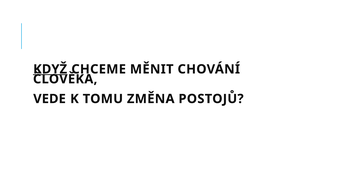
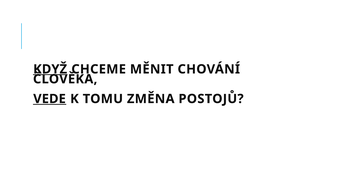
VEDE underline: none -> present
